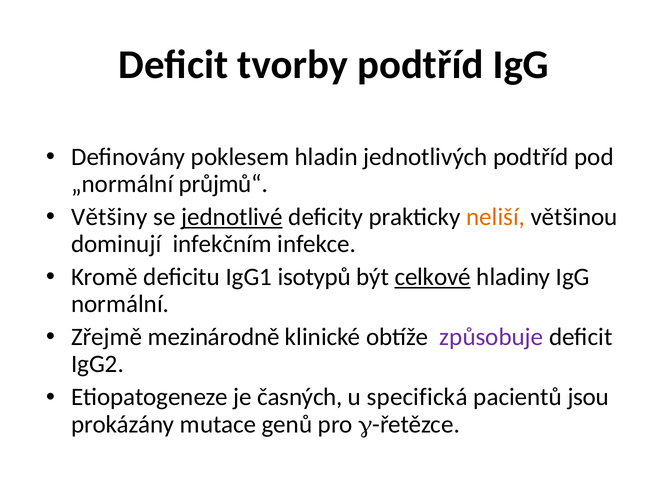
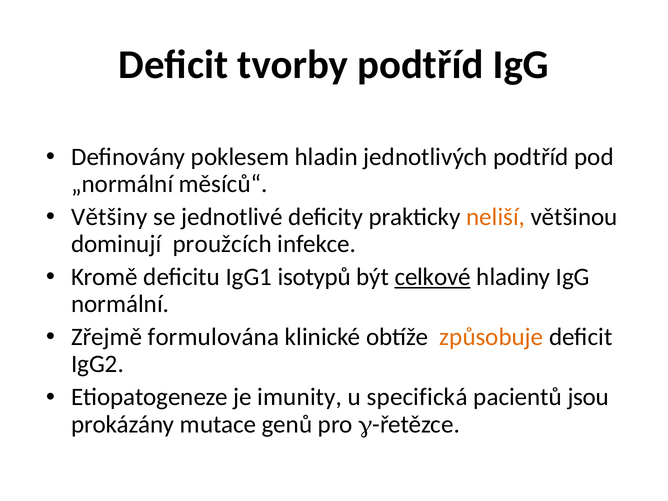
průjmů“: průjmů“ -> měsíců“
jednotlivé underline: present -> none
infekčním: infekčním -> proužcích
mezinárodně: mezinárodně -> formulována
způsobuje colour: purple -> orange
časných: časných -> imunity
